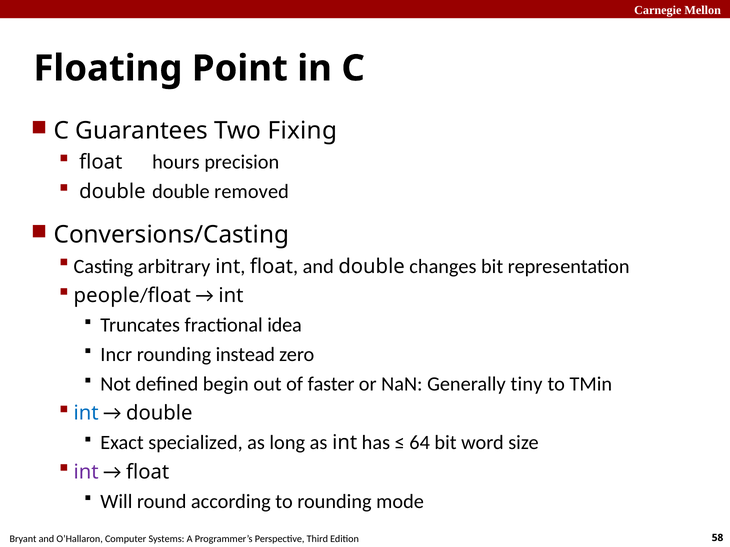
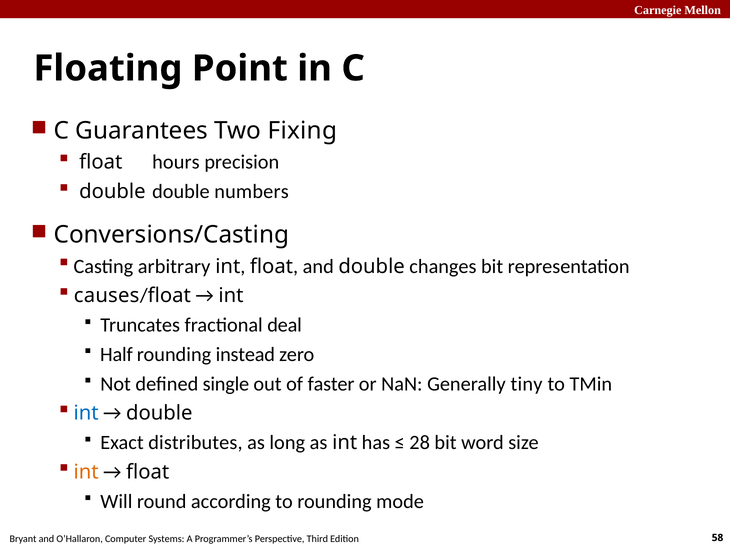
removed: removed -> numbers
people: people -> causes
idea: idea -> deal
Incr: Incr -> Half
begin: begin -> single
specialized: specialized -> distributes
64: 64 -> 28
int at (86, 472) colour: purple -> orange
